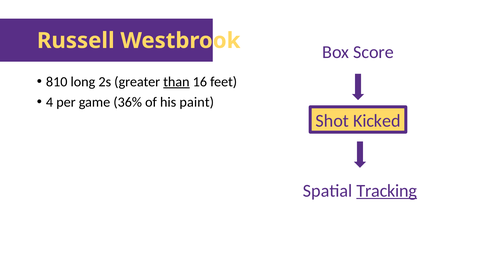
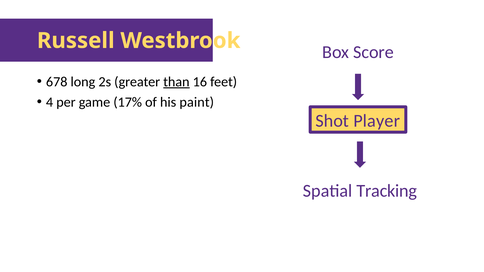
810: 810 -> 678
36%: 36% -> 17%
Kicked: Kicked -> Player
Tracking underline: present -> none
